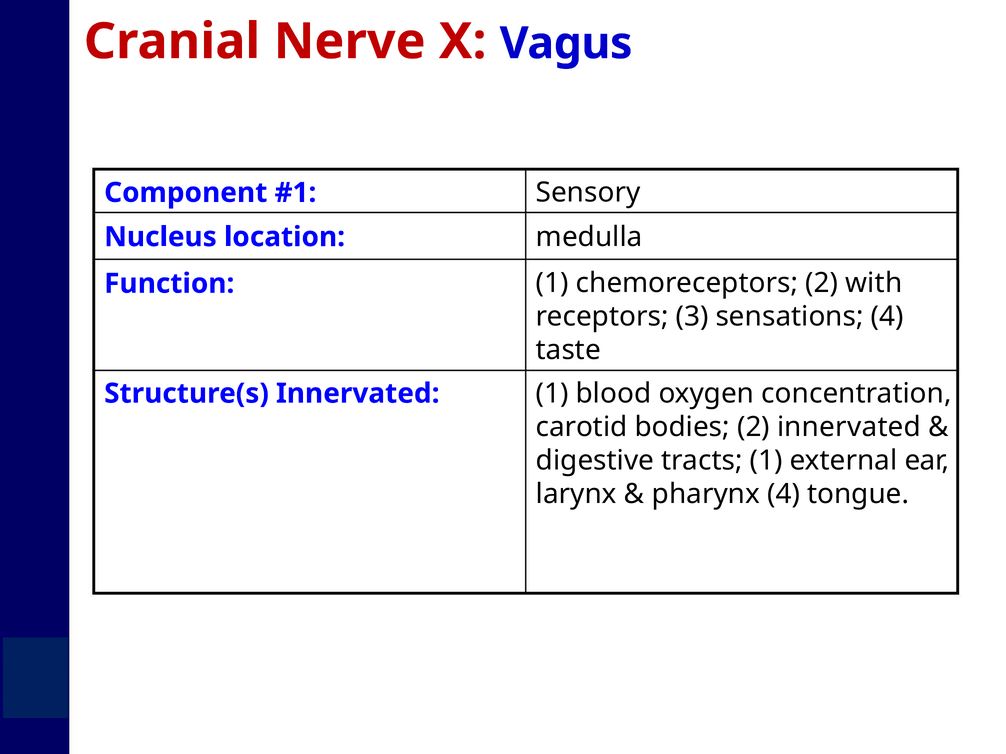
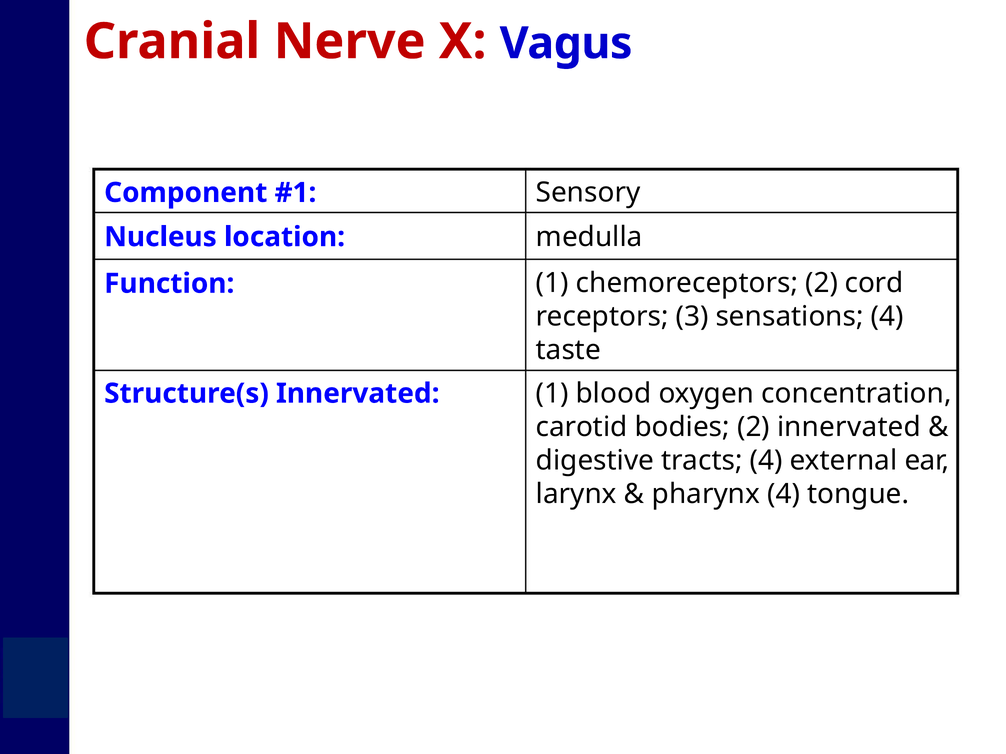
with: with -> cord
tracts 1: 1 -> 4
